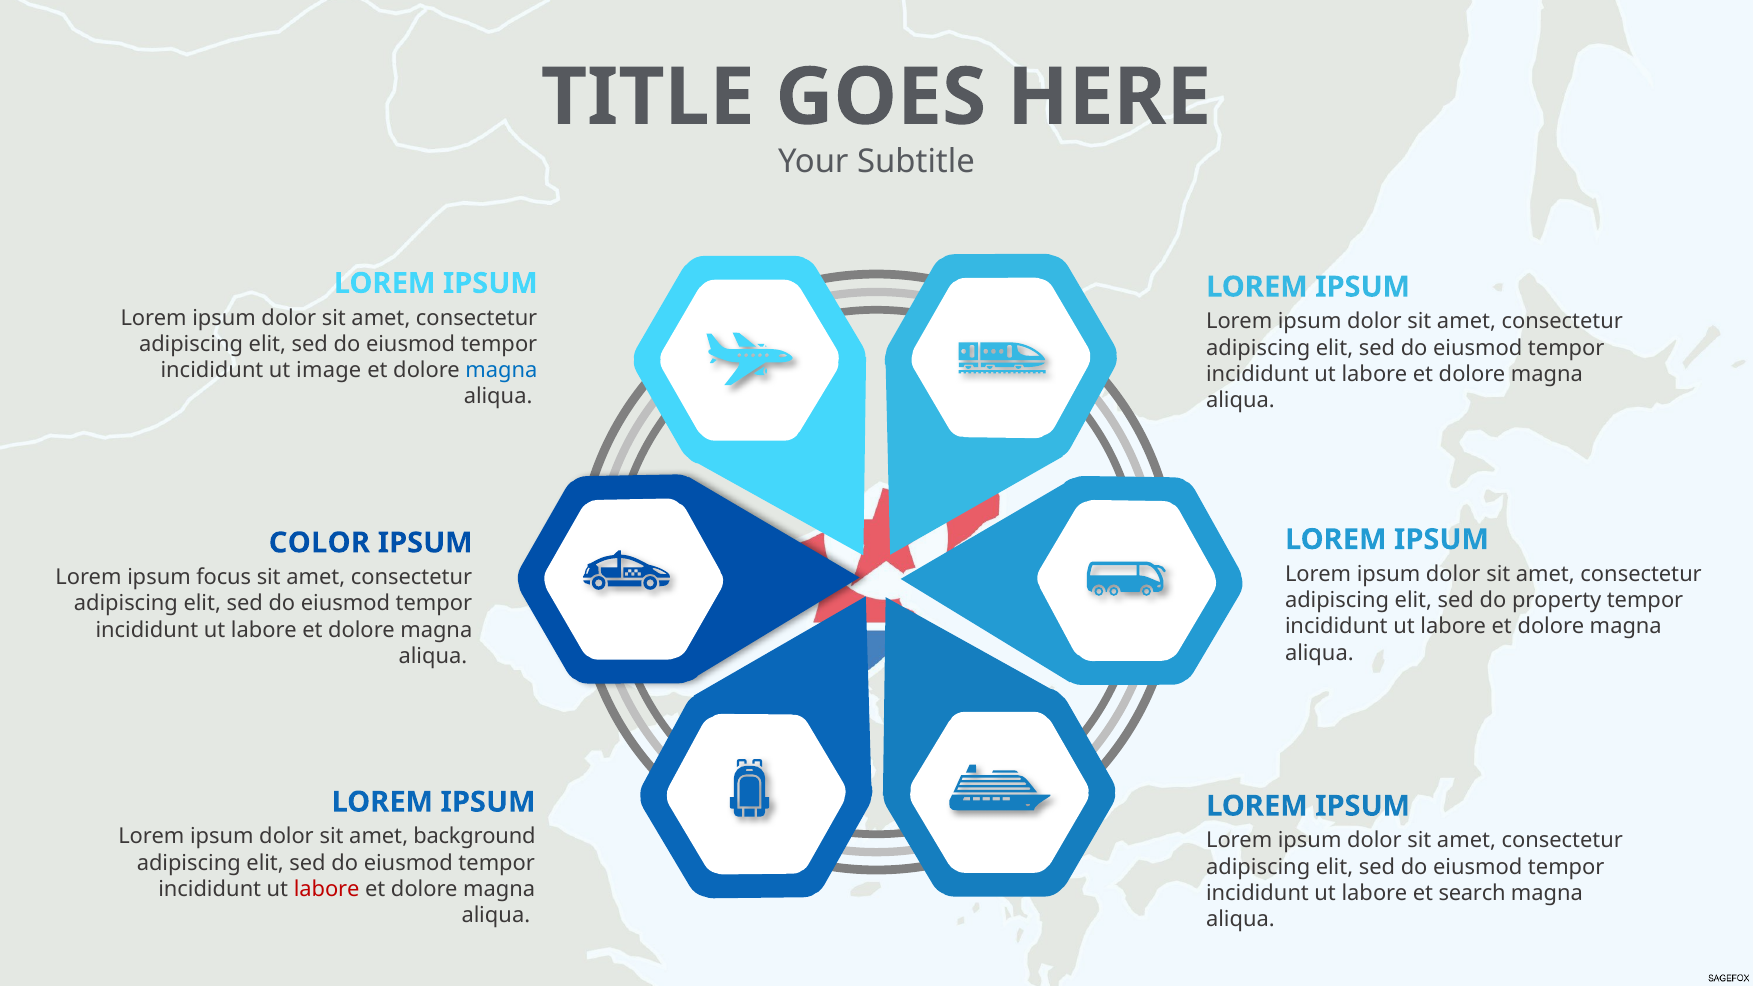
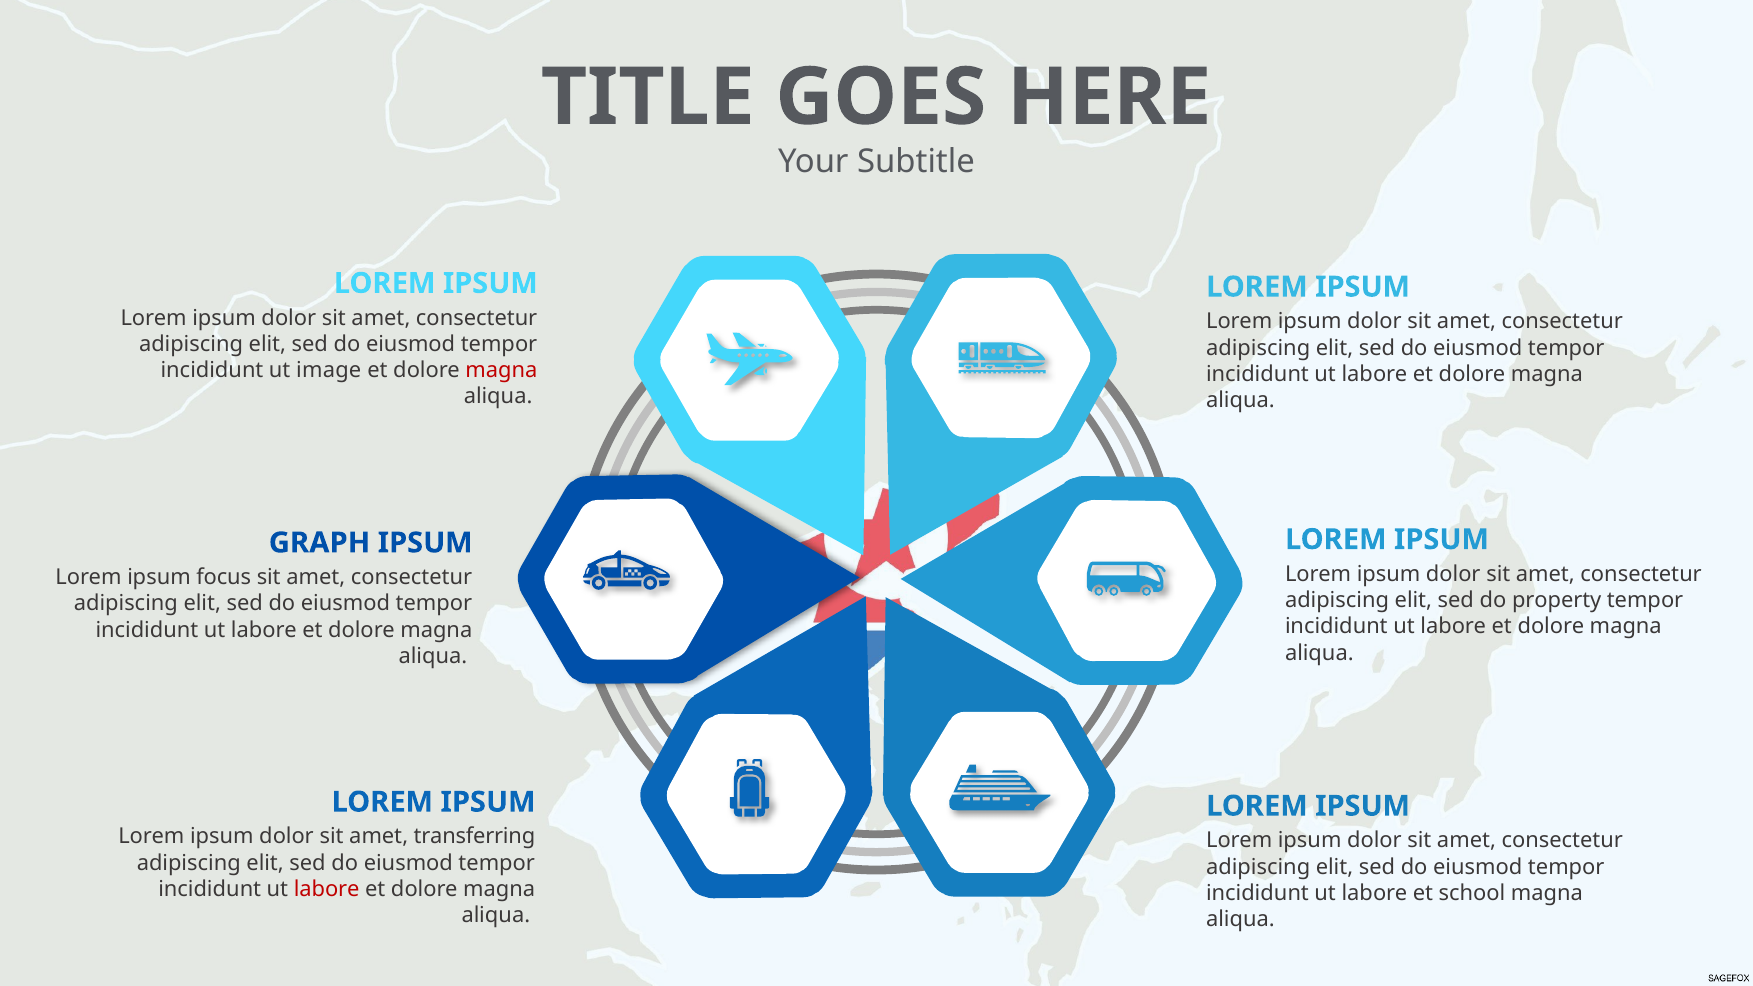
magna at (501, 370) colour: blue -> red
COLOR: COLOR -> GRAPH
background: background -> transferring
search: search -> school
